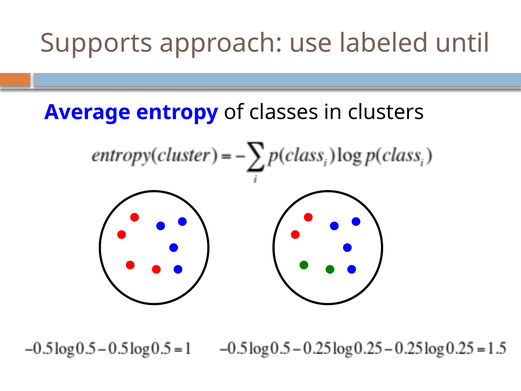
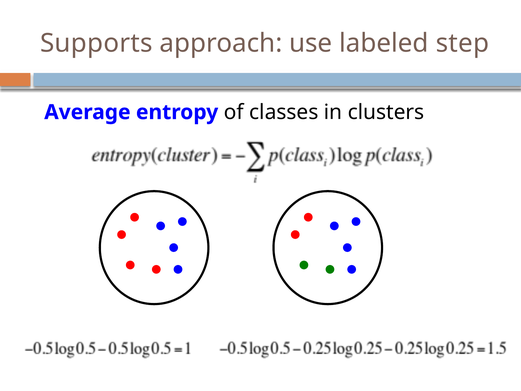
until: until -> step
